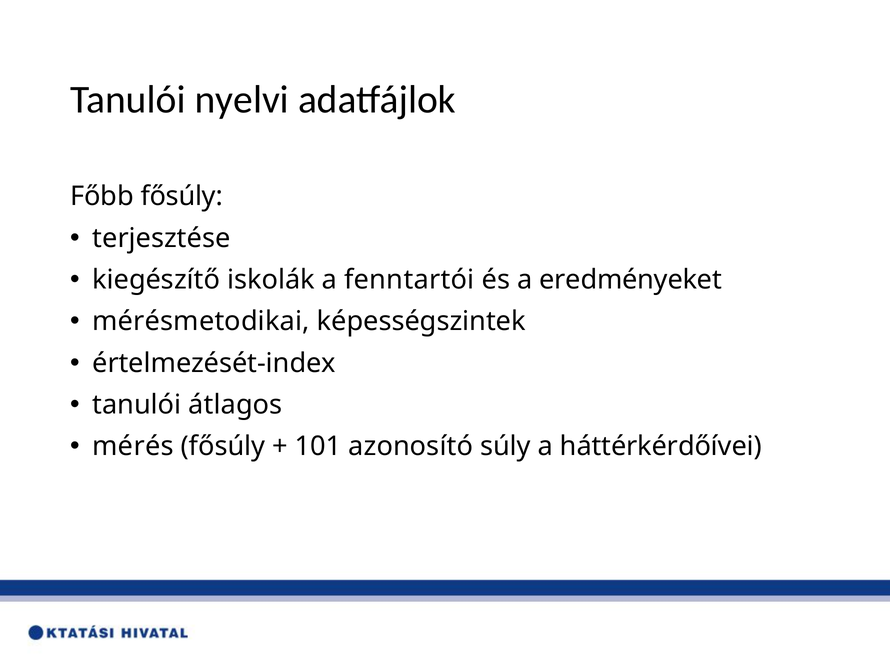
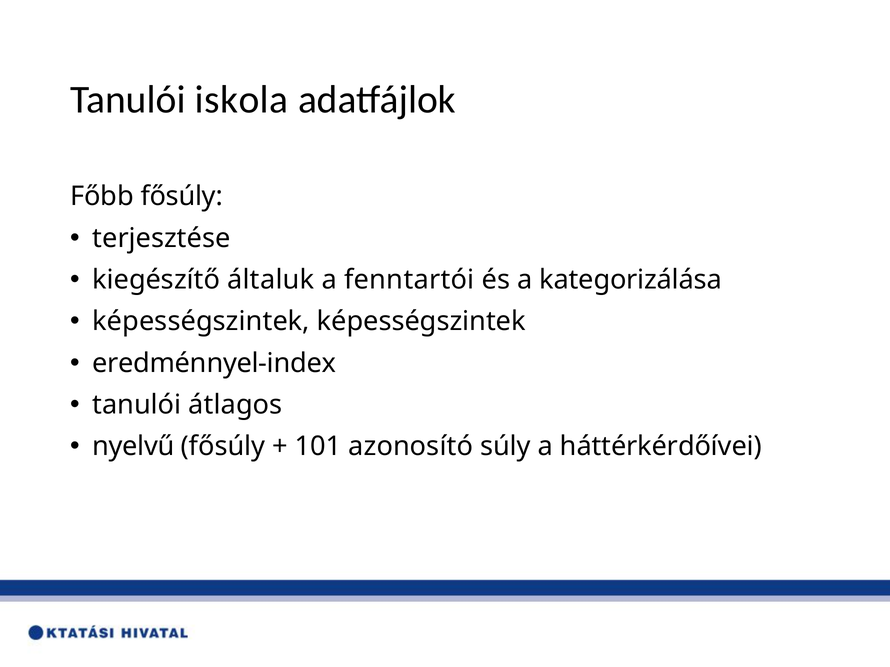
nyelvi: nyelvi -> iskola
iskolák: iskolák -> általuk
eredményeket: eredményeket -> kategorizálása
mérésmetodikai at (201, 322): mérésmetodikai -> képességszintek
értelmezését-index: értelmezését-index -> eredménnyel-index
mérés: mérés -> nyelvű
